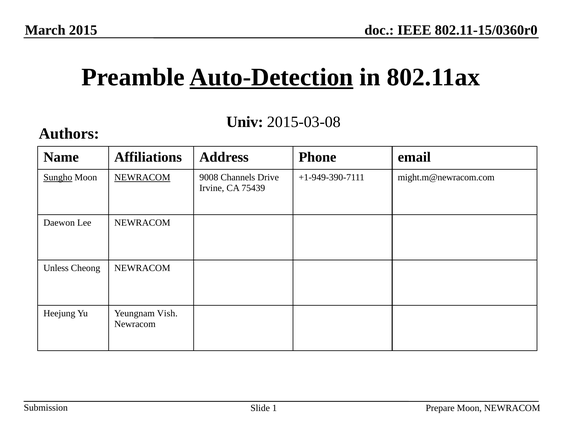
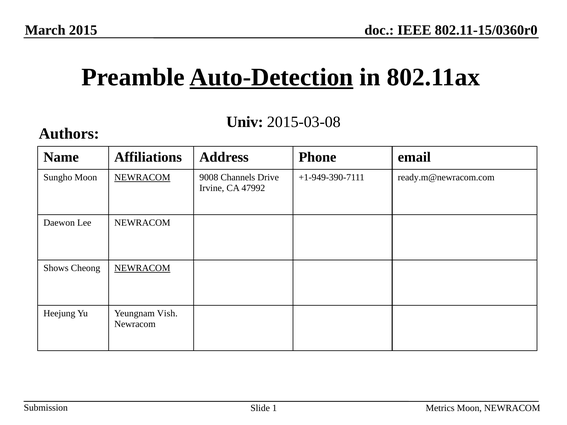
Sungho underline: present -> none
might.m@newracom.com: might.m@newracom.com -> ready.m@newracom.com
75439: 75439 -> 47992
Unless: Unless -> Shows
NEWRACOM at (142, 268) underline: none -> present
Prepare: Prepare -> Metrics
